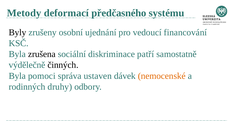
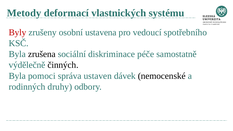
předčasného: předčasného -> vlastnických
Byly colour: black -> red
ujednání: ujednání -> ustavena
financování: financování -> spotřebního
patří: patří -> péče
nemocenské colour: orange -> black
